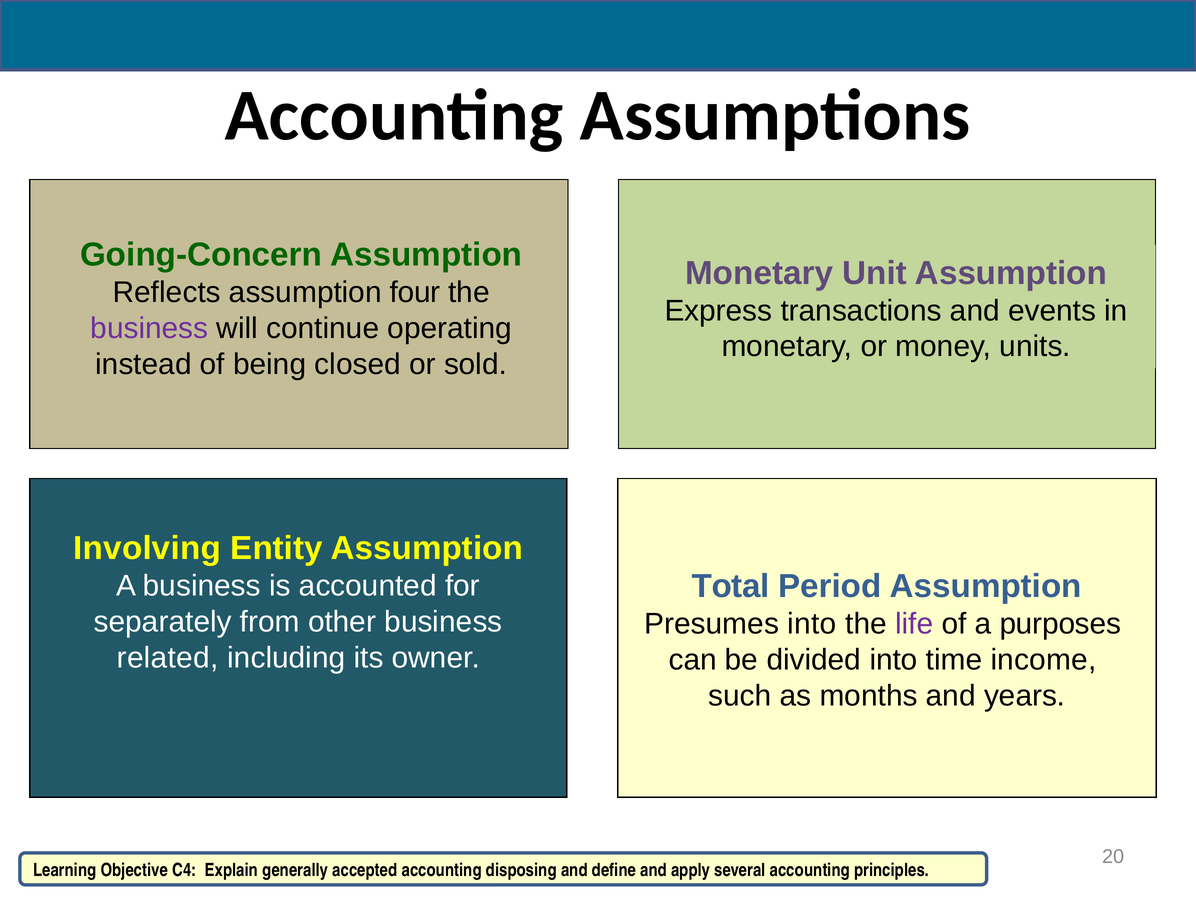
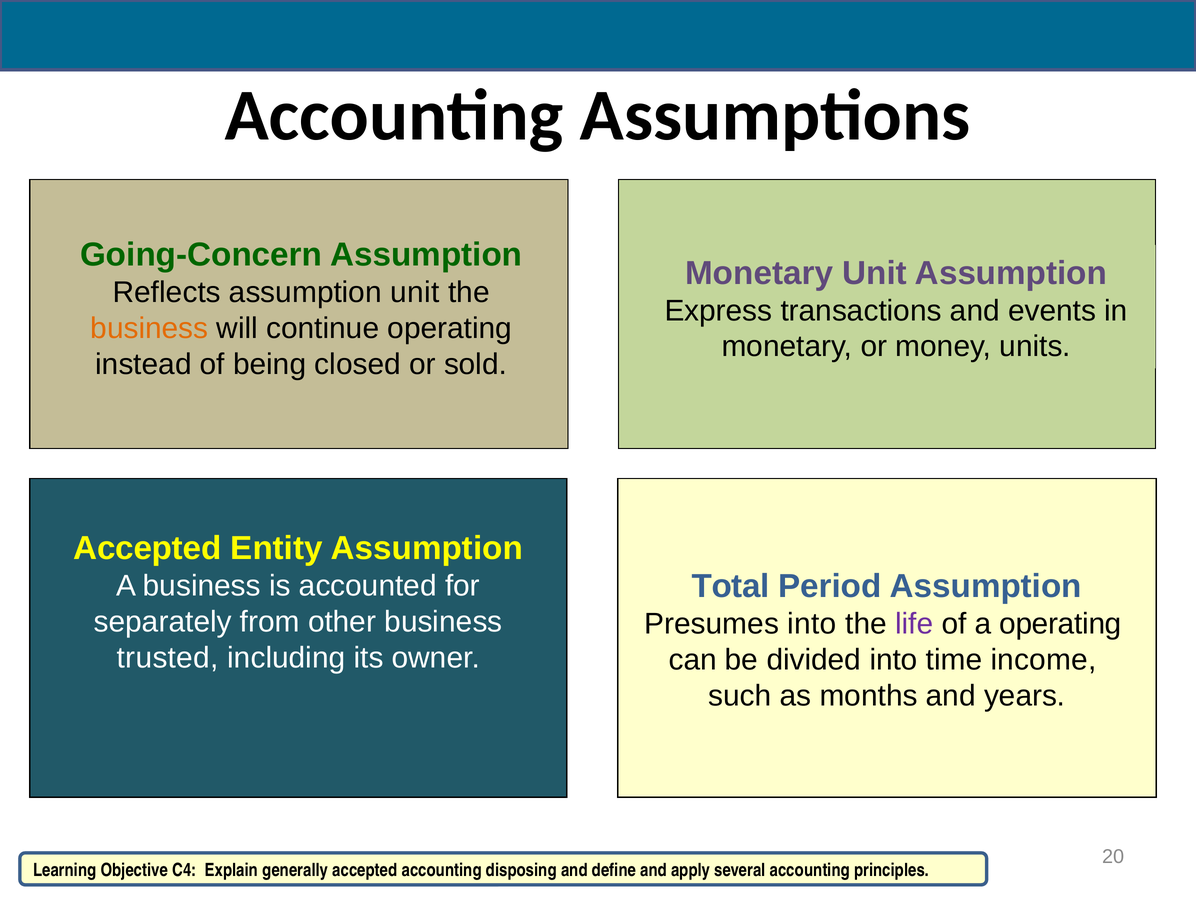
assumption four: four -> unit
business at (149, 328) colour: purple -> orange
Involving at (147, 548): Involving -> Accepted
a purposes: purposes -> operating
related: related -> trusted
